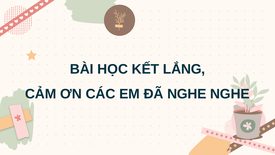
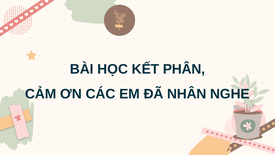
LẮNG: LẮNG -> PHÂN
ĐÃ NGHE: NGHE -> NHÂN
